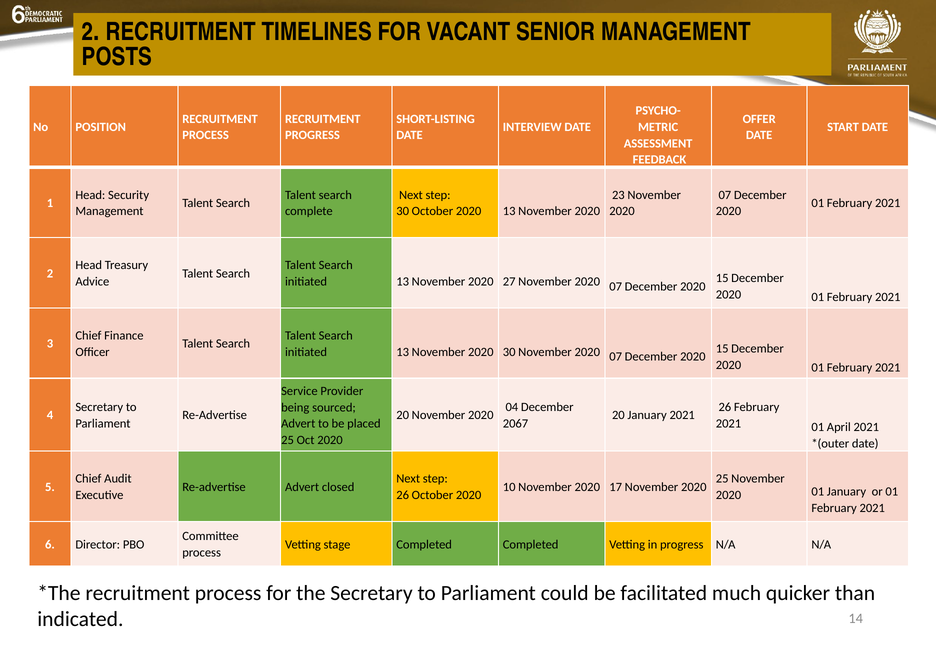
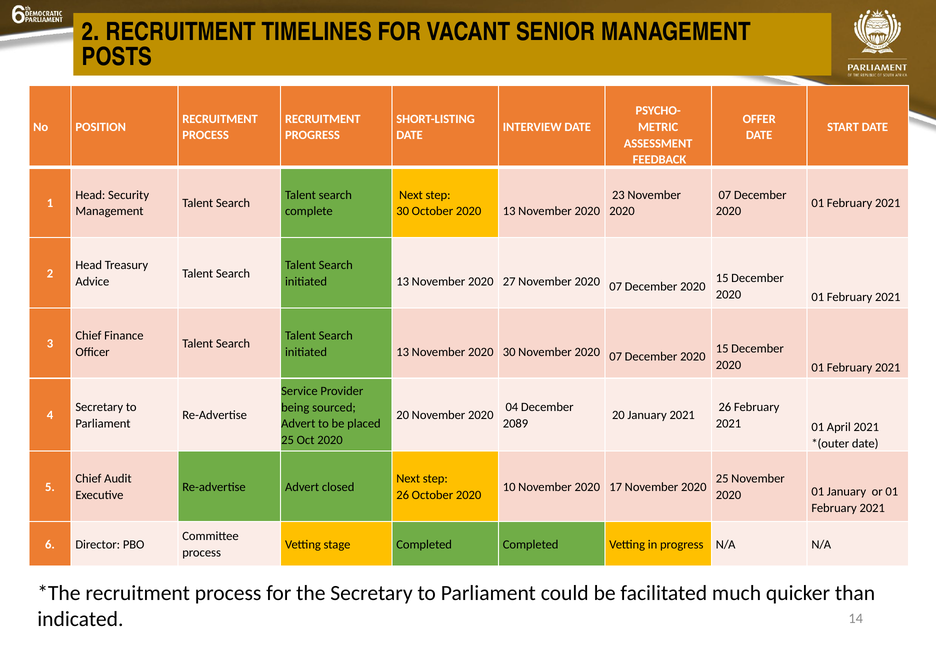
2067: 2067 -> 2089
